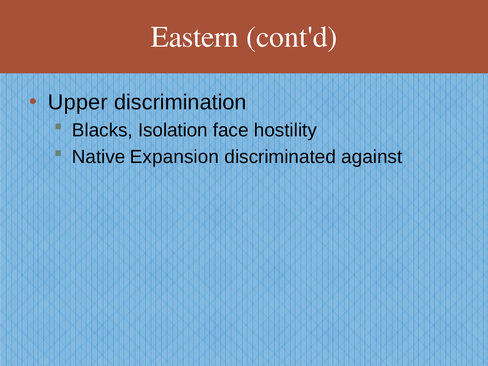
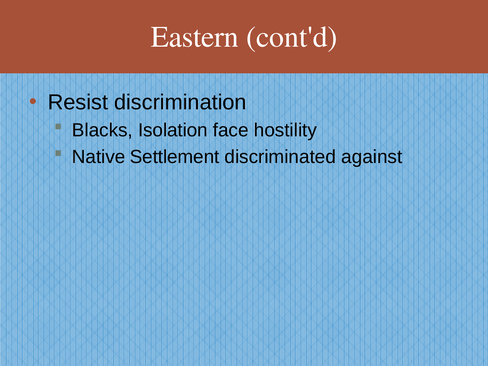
Upper: Upper -> Resist
Expansion: Expansion -> Settlement
